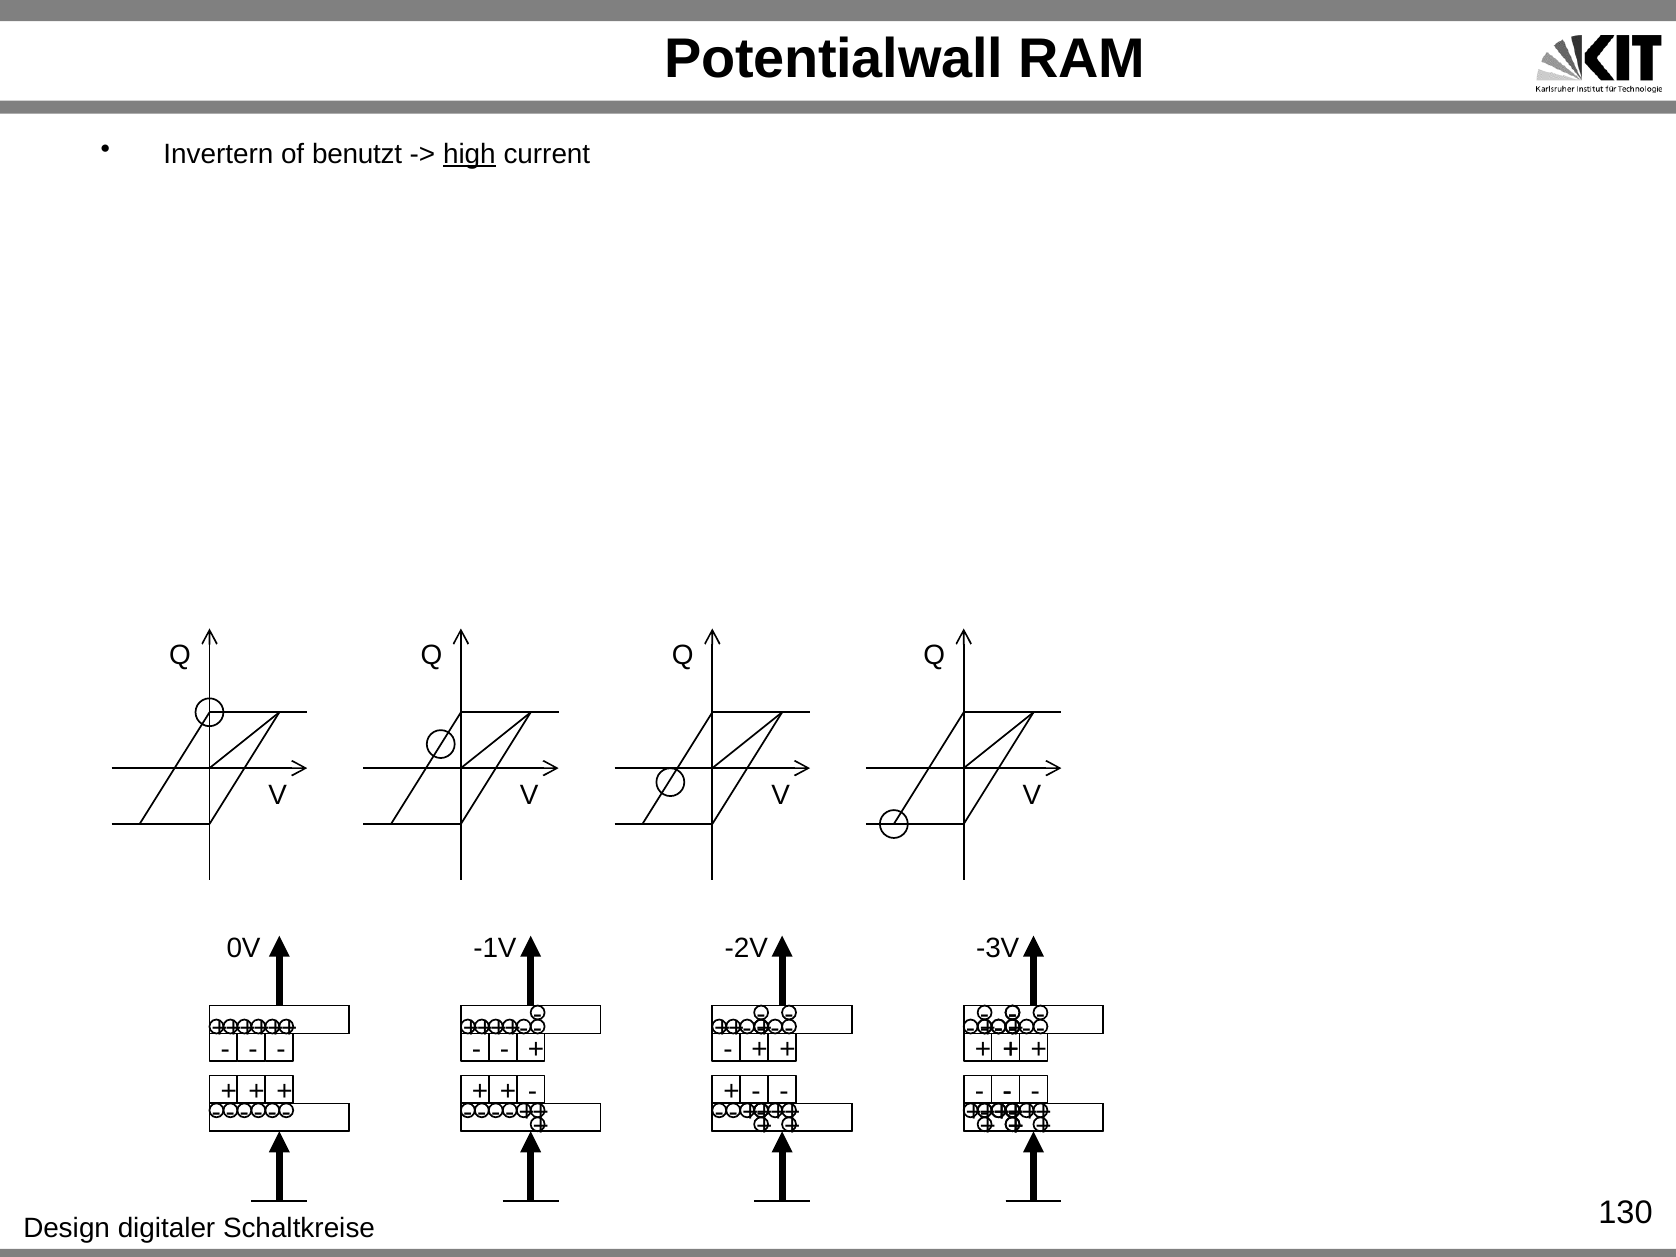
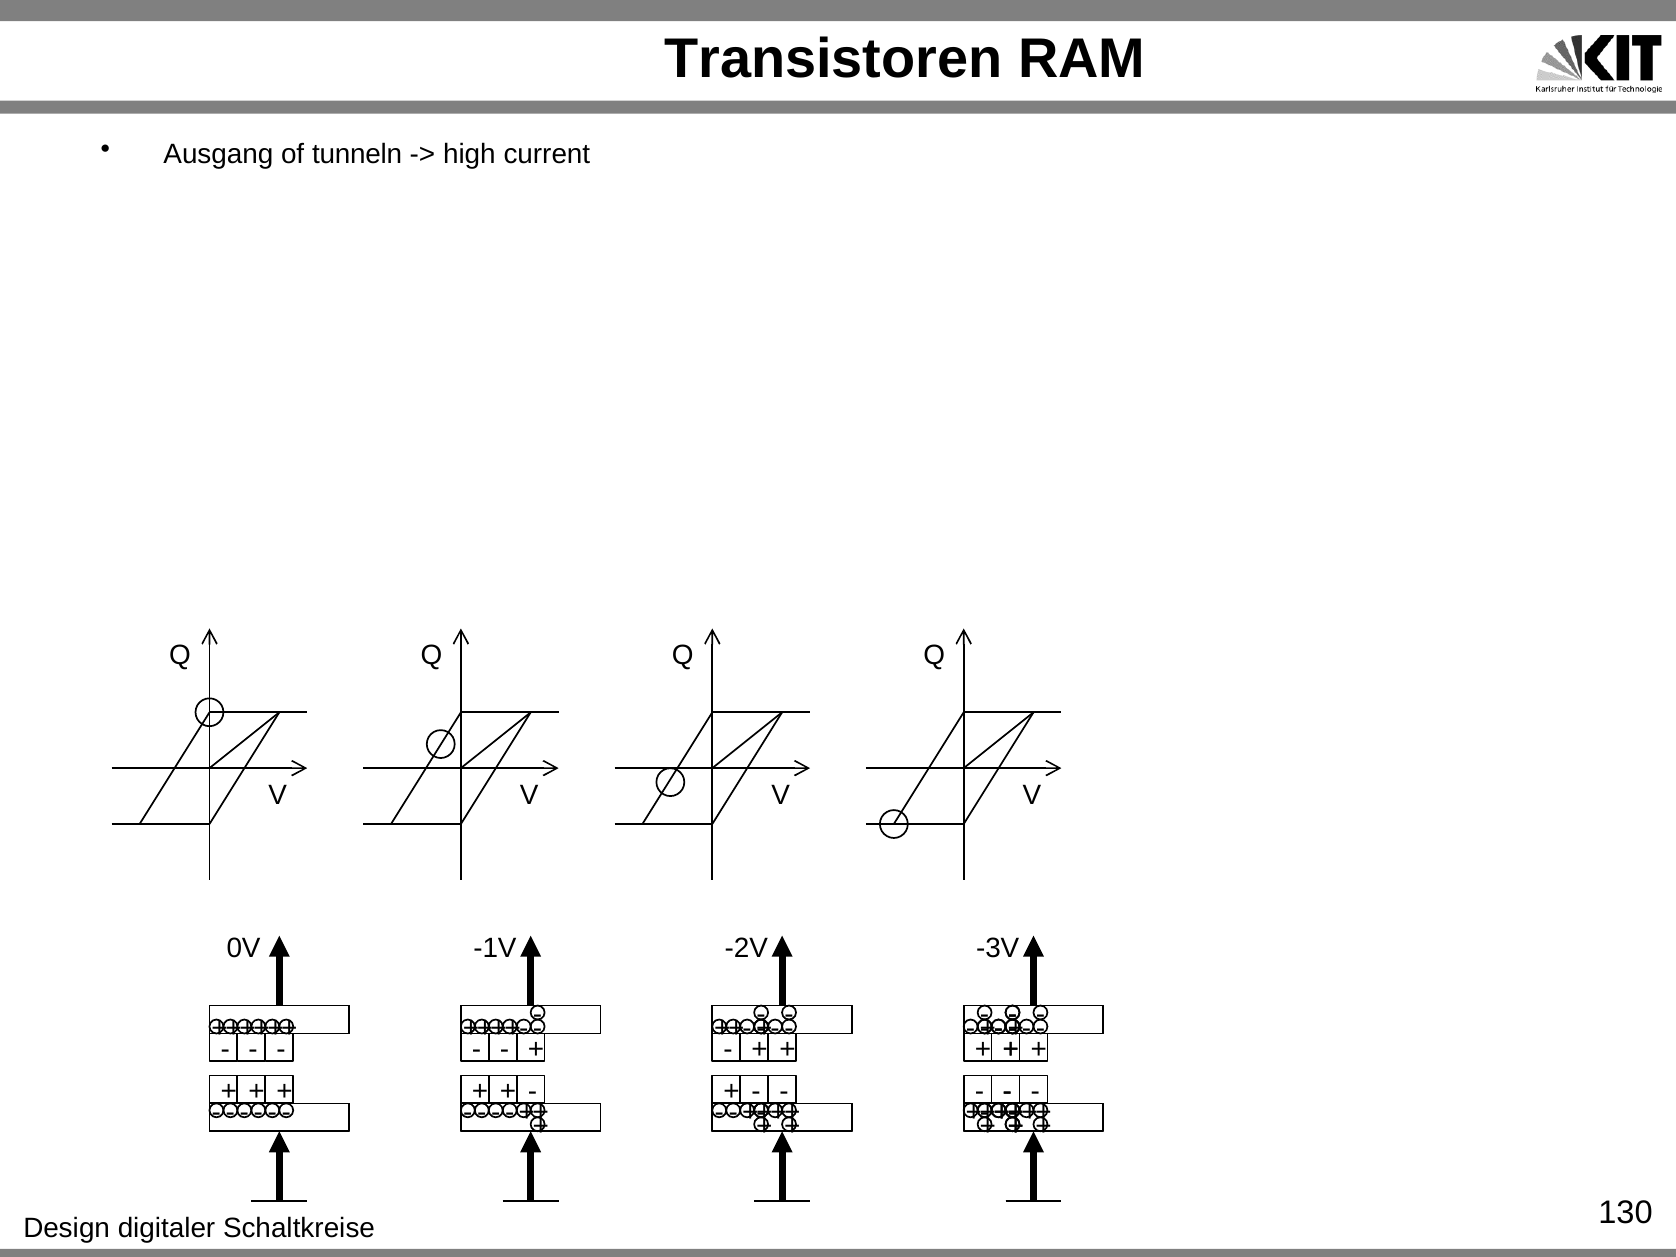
Potentialwall: Potentialwall -> Transistoren
Invertern: Invertern -> Ausgang
benutzt: benutzt -> tunneln
high underline: present -> none
